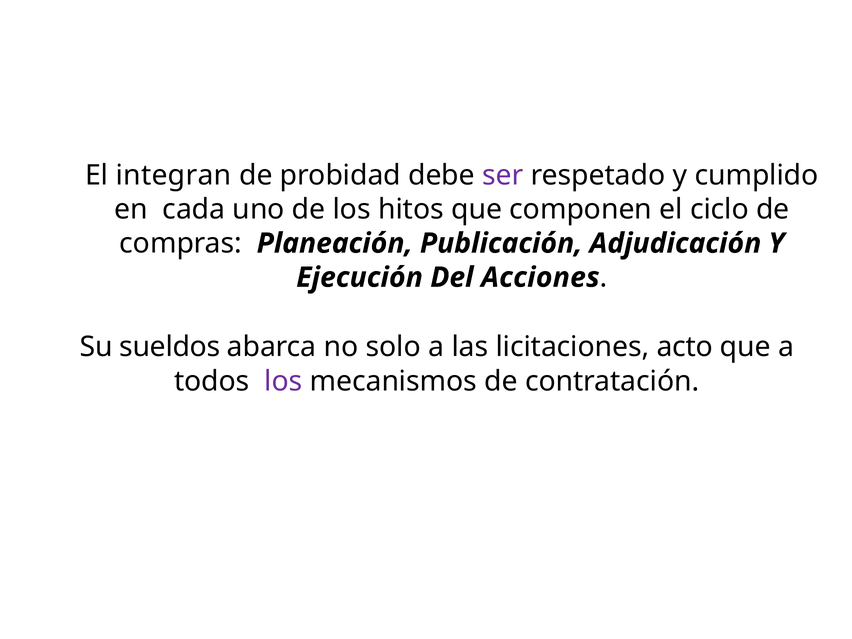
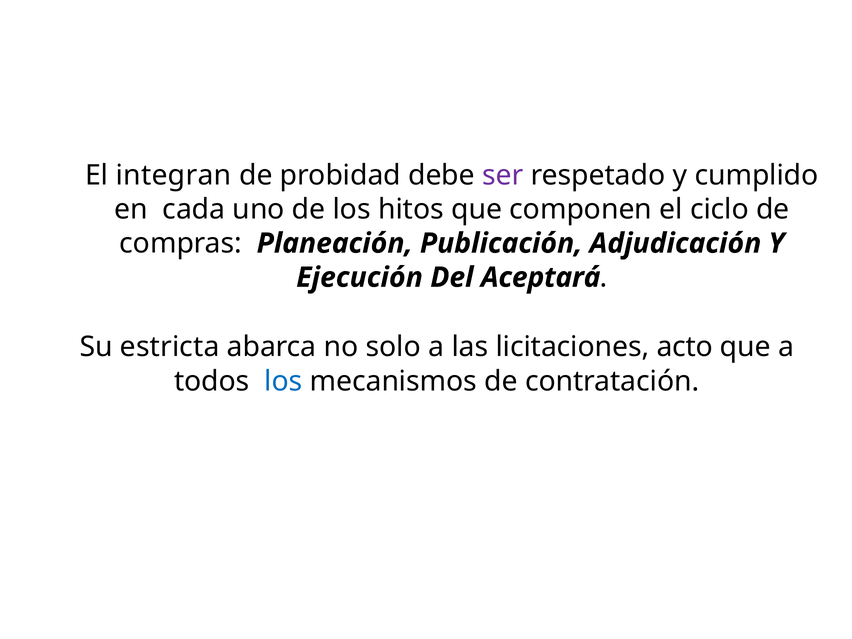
Acciones: Acciones -> Aceptará
sueldos: sueldos -> estricta
los at (283, 381) colour: purple -> blue
